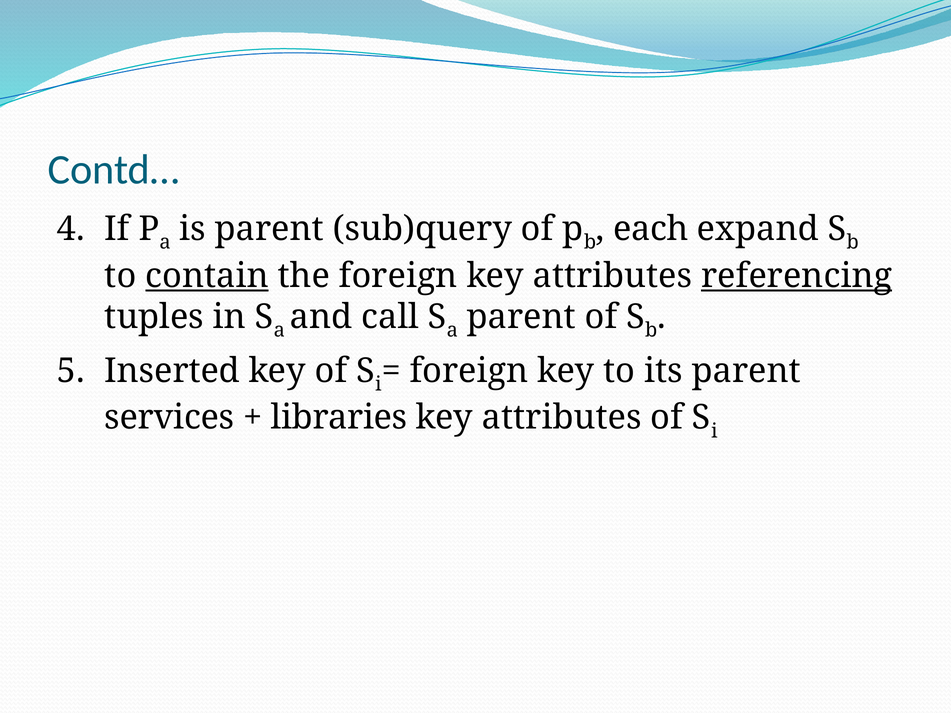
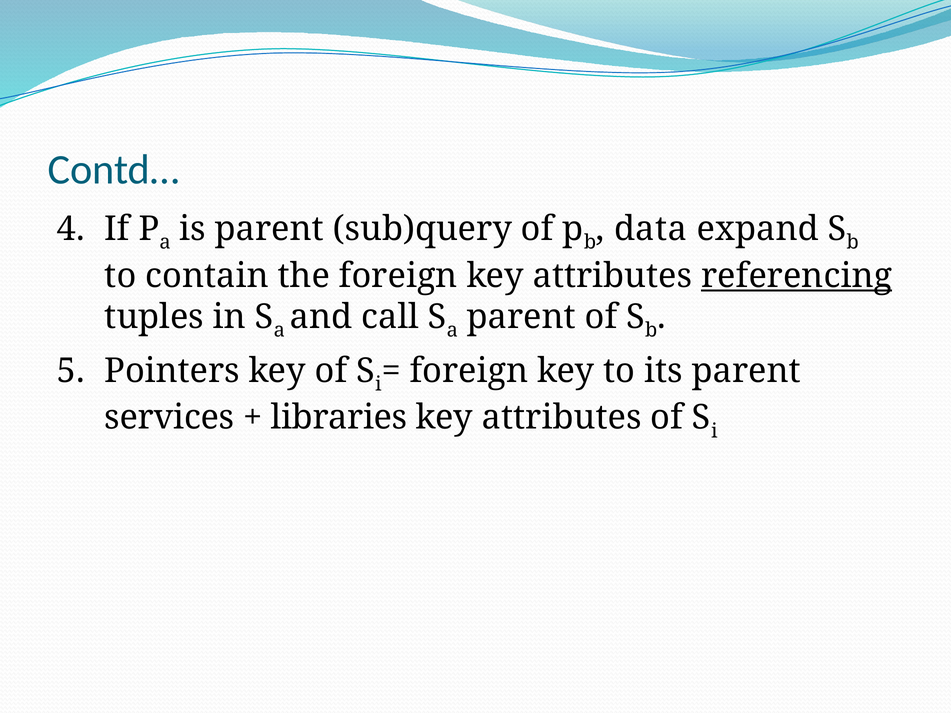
each: each -> data
contain underline: present -> none
Inserted: Inserted -> Pointers
